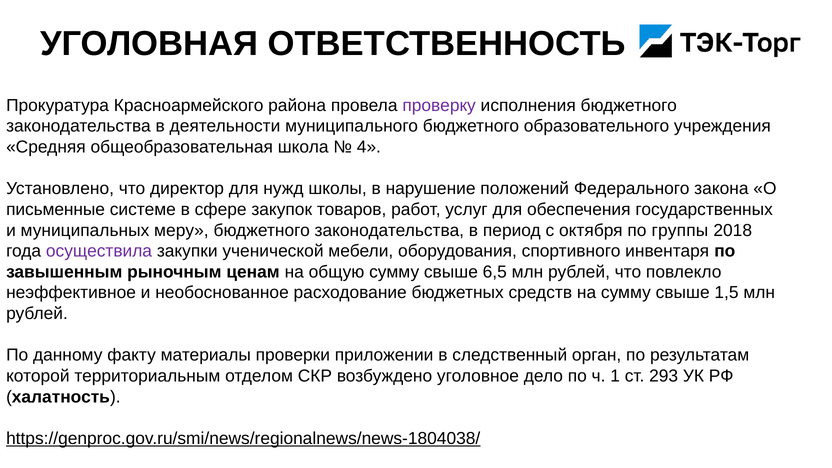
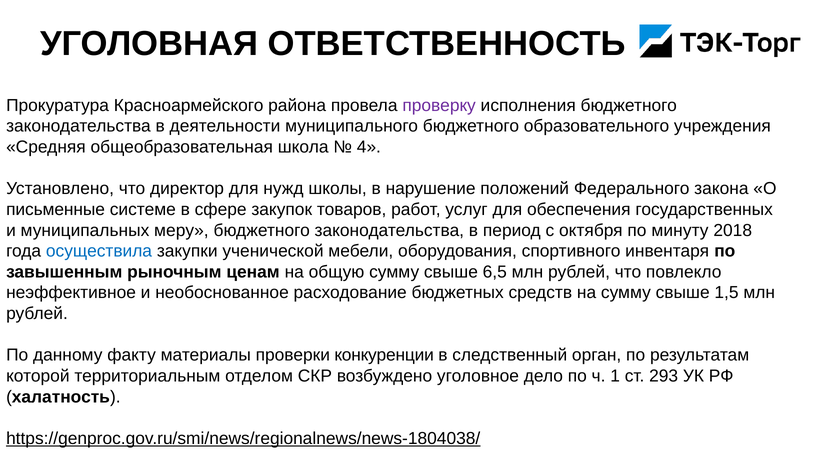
группы: группы -> минуту
осуществила colour: purple -> blue
приложении: приложении -> конкуренции
